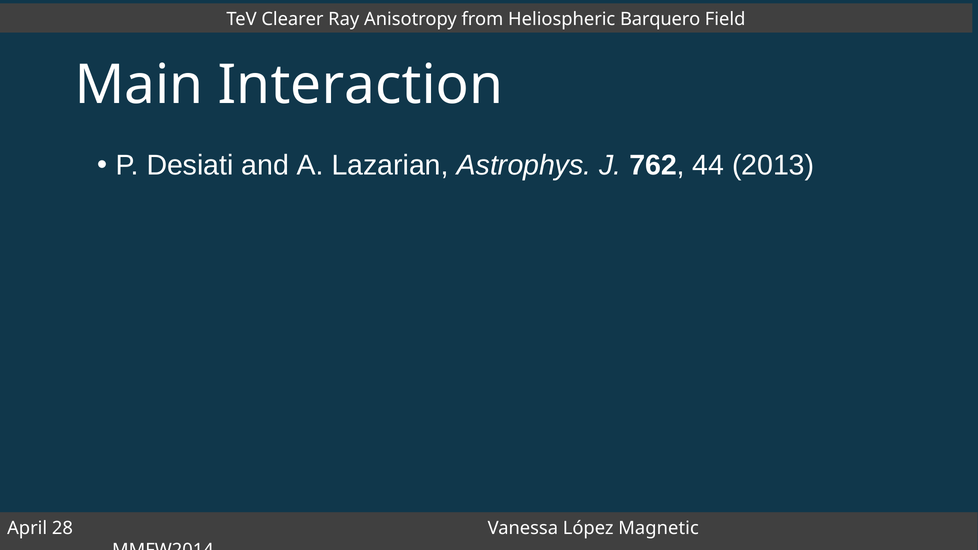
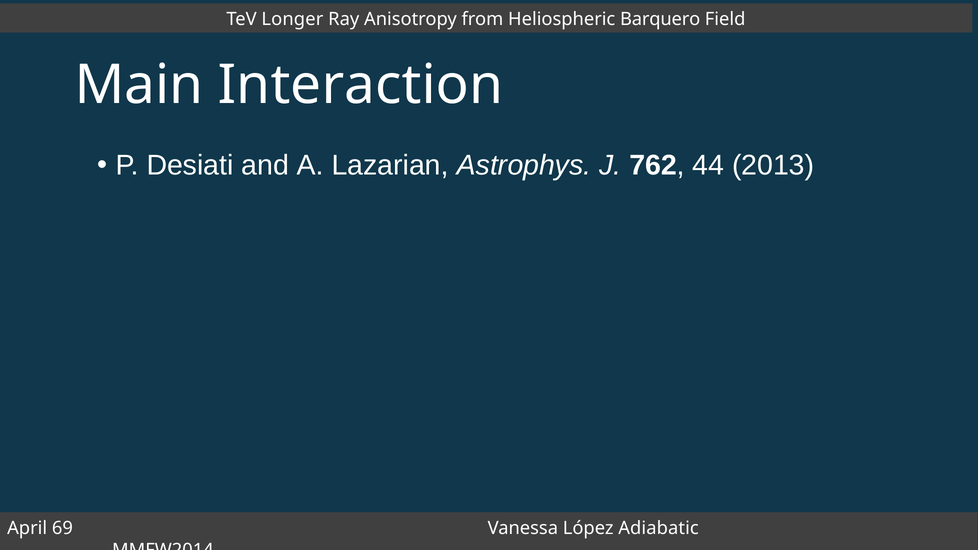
Clearer: Clearer -> Longer
28: 28 -> 69
Magnetic: Magnetic -> Adiabatic
